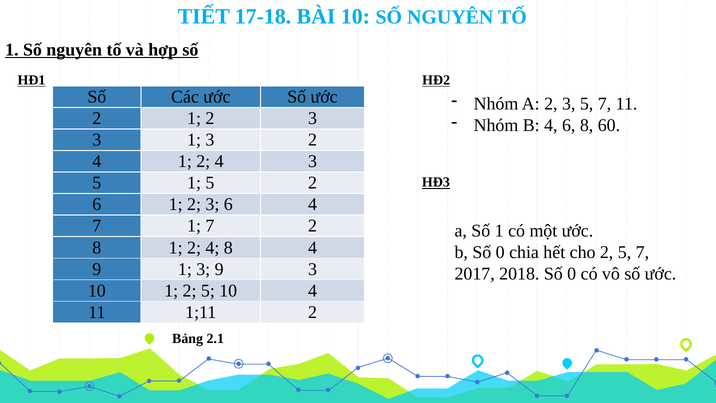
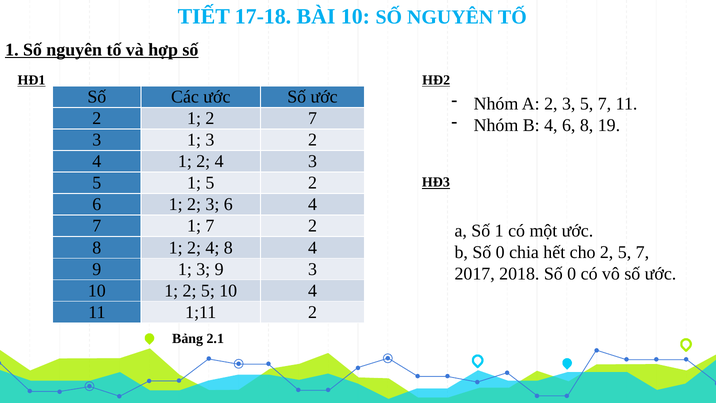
2 1 2 3: 3 -> 7
60: 60 -> 19
